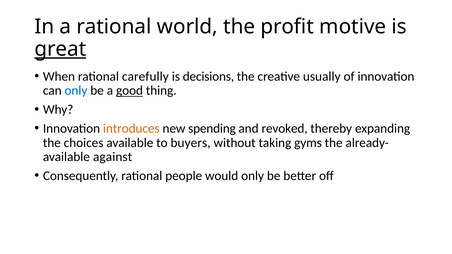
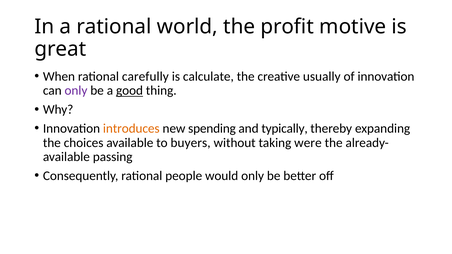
great underline: present -> none
decisions: decisions -> calculate
only at (76, 91) colour: blue -> purple
revoked: revoked -> typically
gyms: gyms -> were
against: against -> passing
